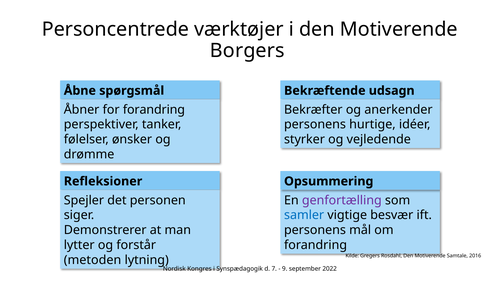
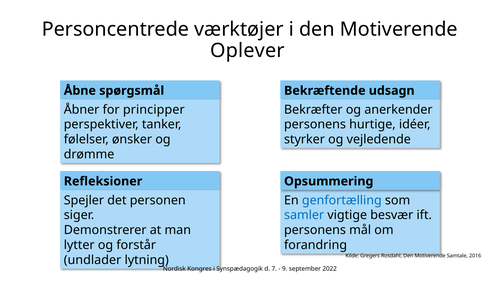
Borgers: Borgers -> Oplever
for forandring: forandring -> principper
genfortælling colour: purple -> blue
metoden: metoden -> undlader
